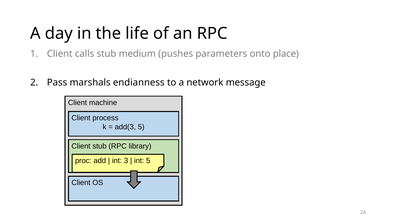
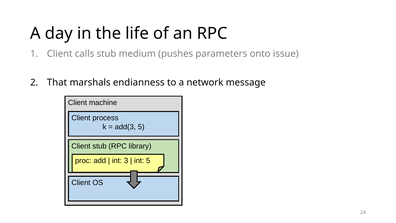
place: place -> issue
Pass: Pass -> That
